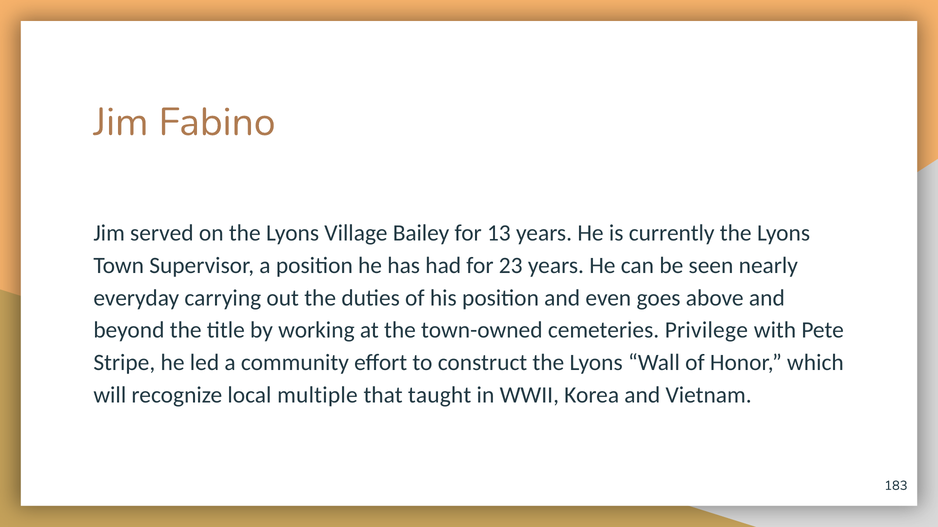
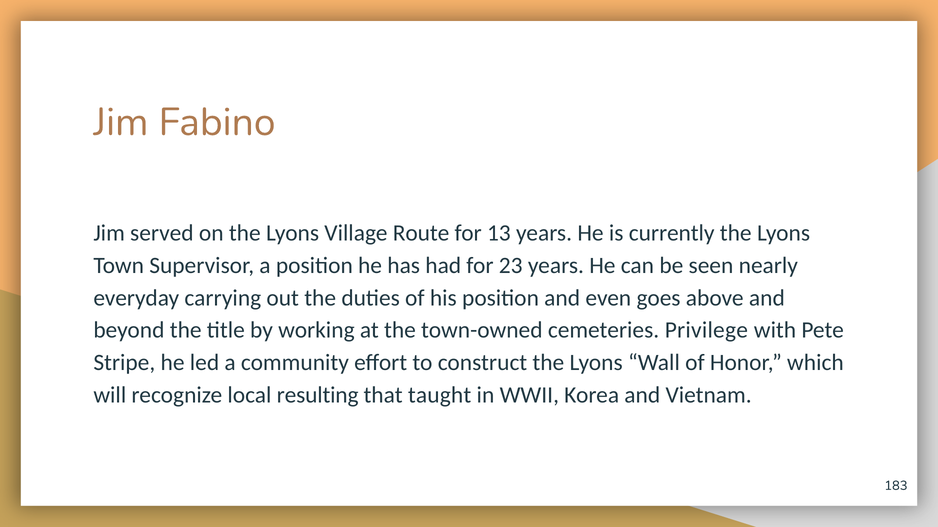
Bailey: Bailey -> Route
multiple: multiple -> resulting
